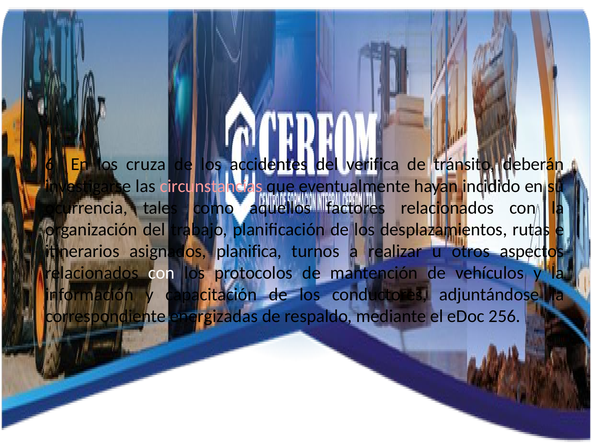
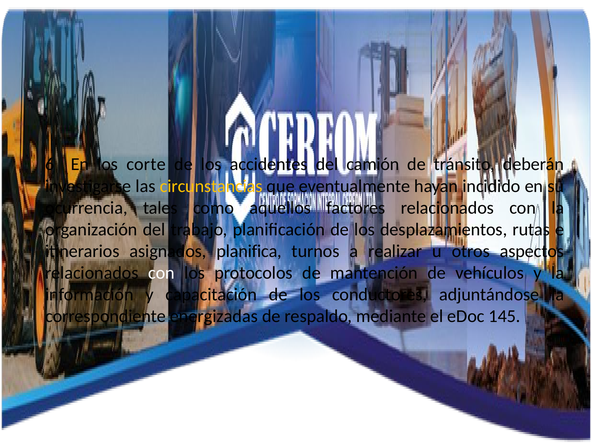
cruza: cruza -> corte
verifica: verifica -> camión
circunstancias colour: pink -> yellow
256: 256 -> 145
